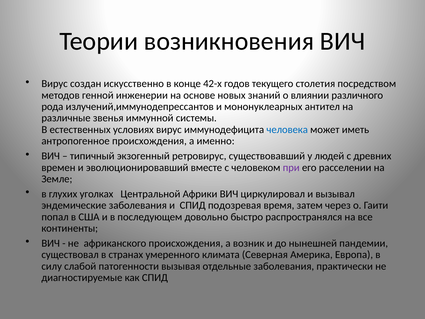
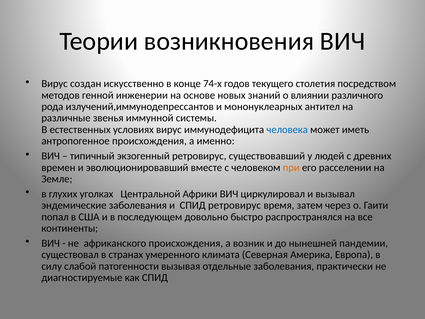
42-х: 42-х -> 74-х
при colour: purple -> orange
СПИД подозревая: подозревая -> ретровирус
